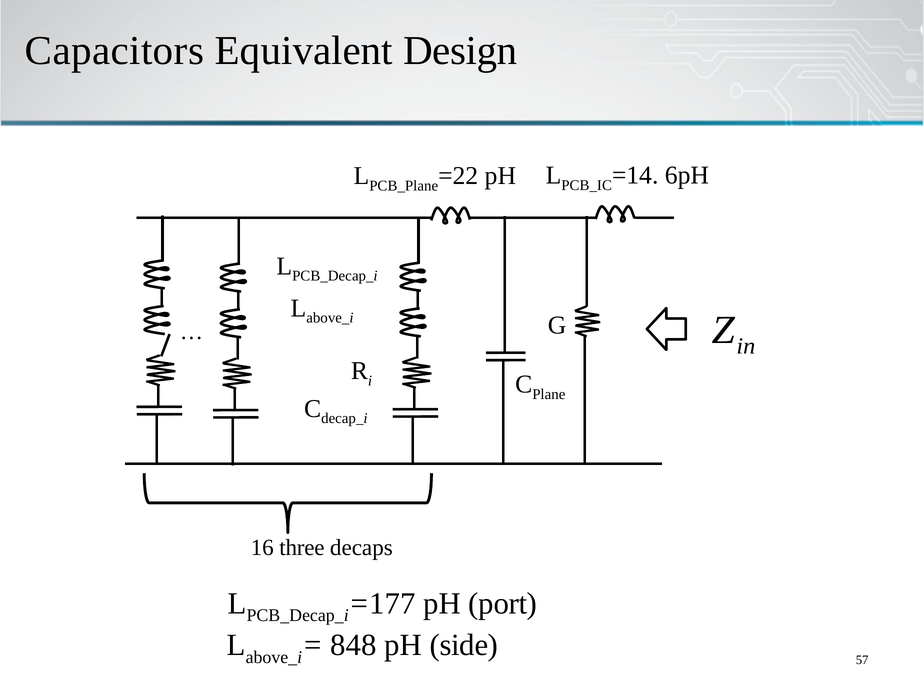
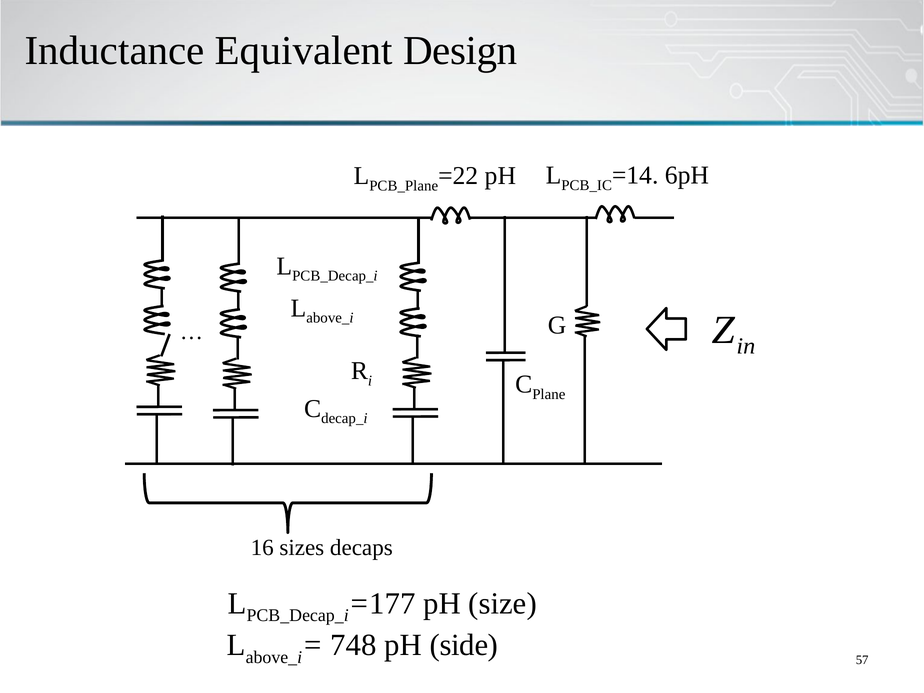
Capacitors: Capacitors -> Inductance
three: three -> sizes
port: port -> size
848: 848 -> 748
